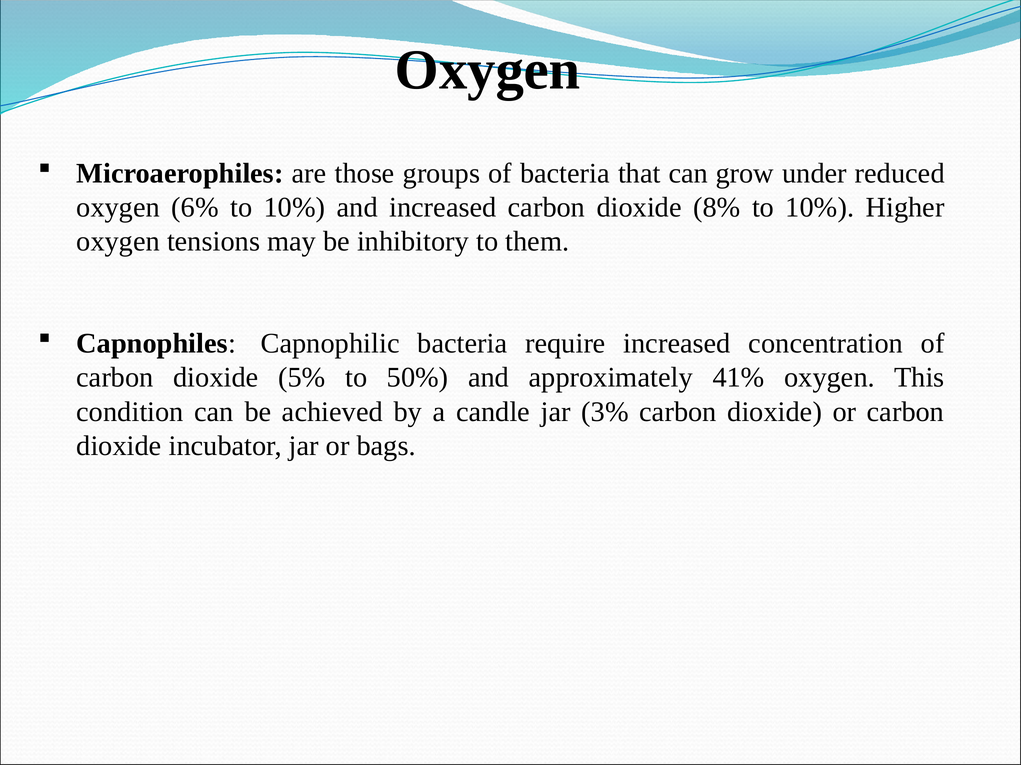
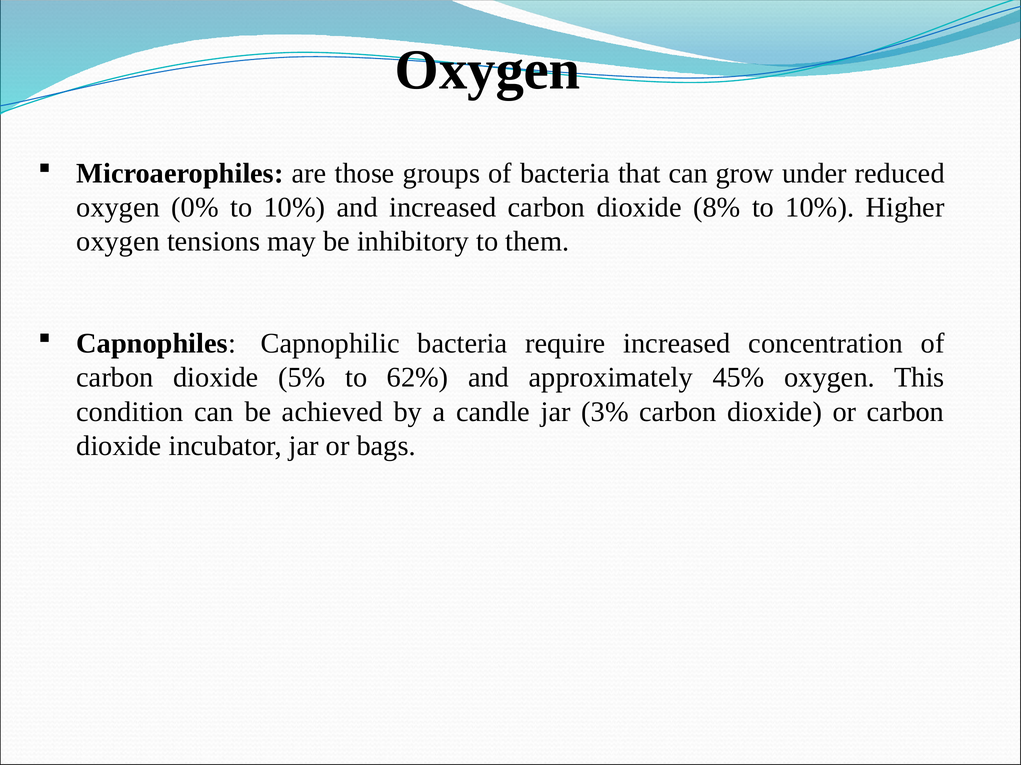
6%: 6% -> 0%
50%: 50% -> 62%
41%: 41% -> 45%
